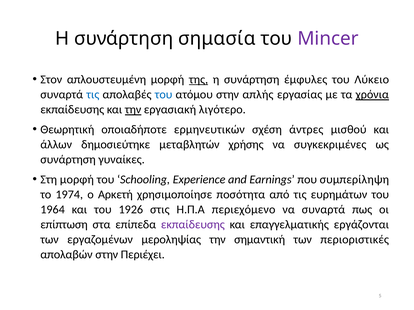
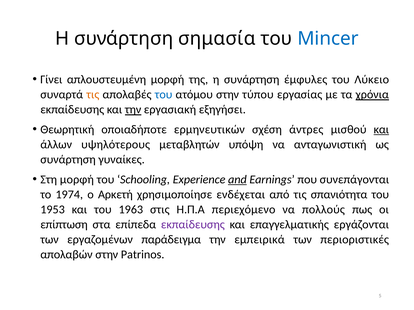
Mincer colour: purple -> blue
Στον: Στον -> Γίνει
της underline: present -> none
τις at (93, 95) colour: blue -> orange
απλής: απλής -> τύπου
λιγότερο: λιγότερο -> εξηγήσει
και at (381, 130) underline: none -> present
δημοσιεύτηκε: δημοσιεύτηκε -> υψηλότερους
χρήσης: χρήσης -> υπόψη
συγκεκριμένες: συγκεκριμένες -> ανταγωνιστική
and underline: none -> present
συμπερίληψη: συμπερίληψη -> συνεπάγονται
ποσότητα: ποσότητα -> ενδέχεται
ευρημάτων: ευρημάτων -> σπανιότητα
1964: 1964 -> 1953
1926: 1926 -> 1963
να συναρτά: συναρτά -> πολλούς
μεροληψίας: μεροληψίας -> παράδειγμα
σημαντική: σημαντική -> εμπειρικά
Περιέχει: Περιέχει -> Patrinos
